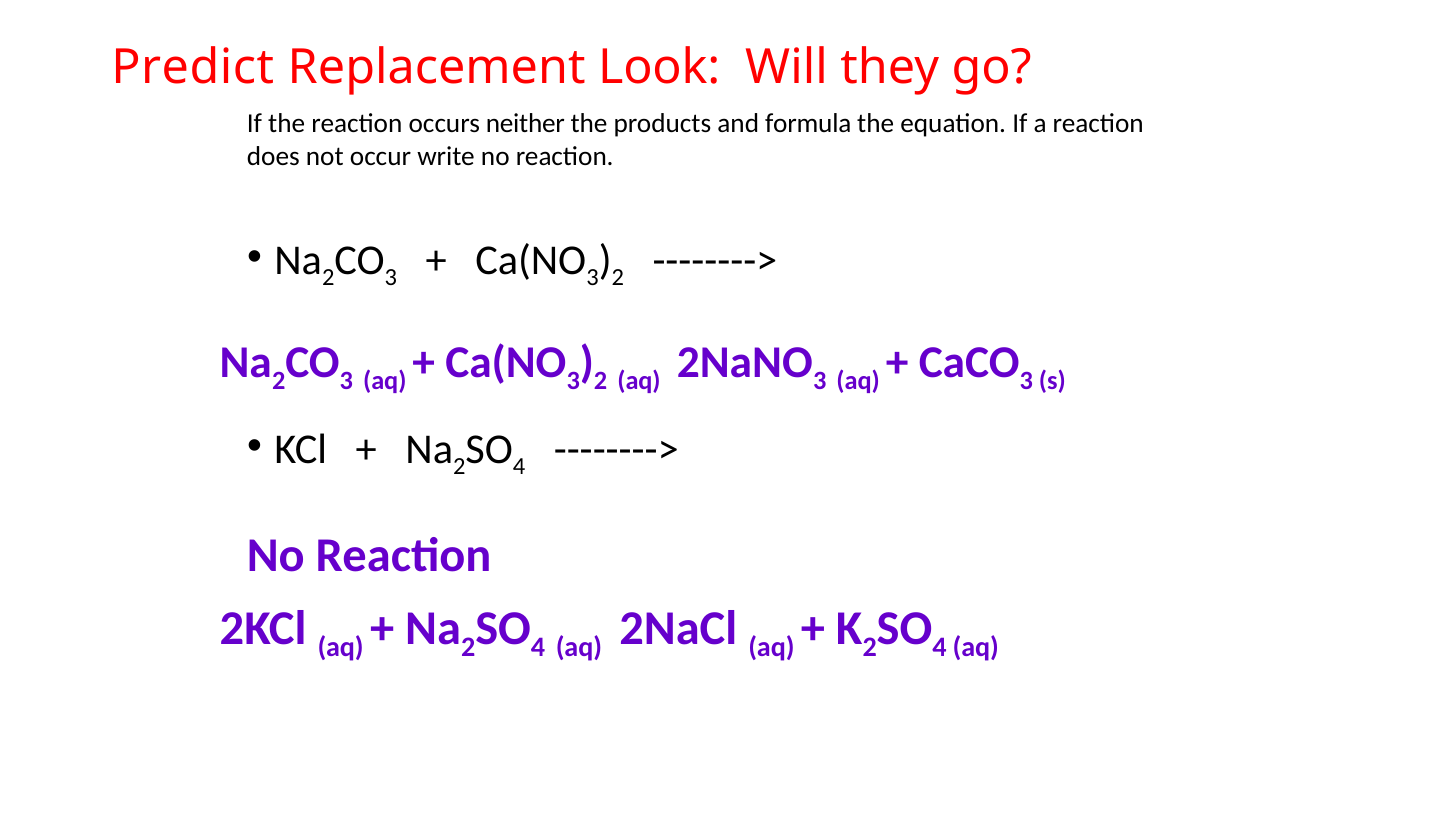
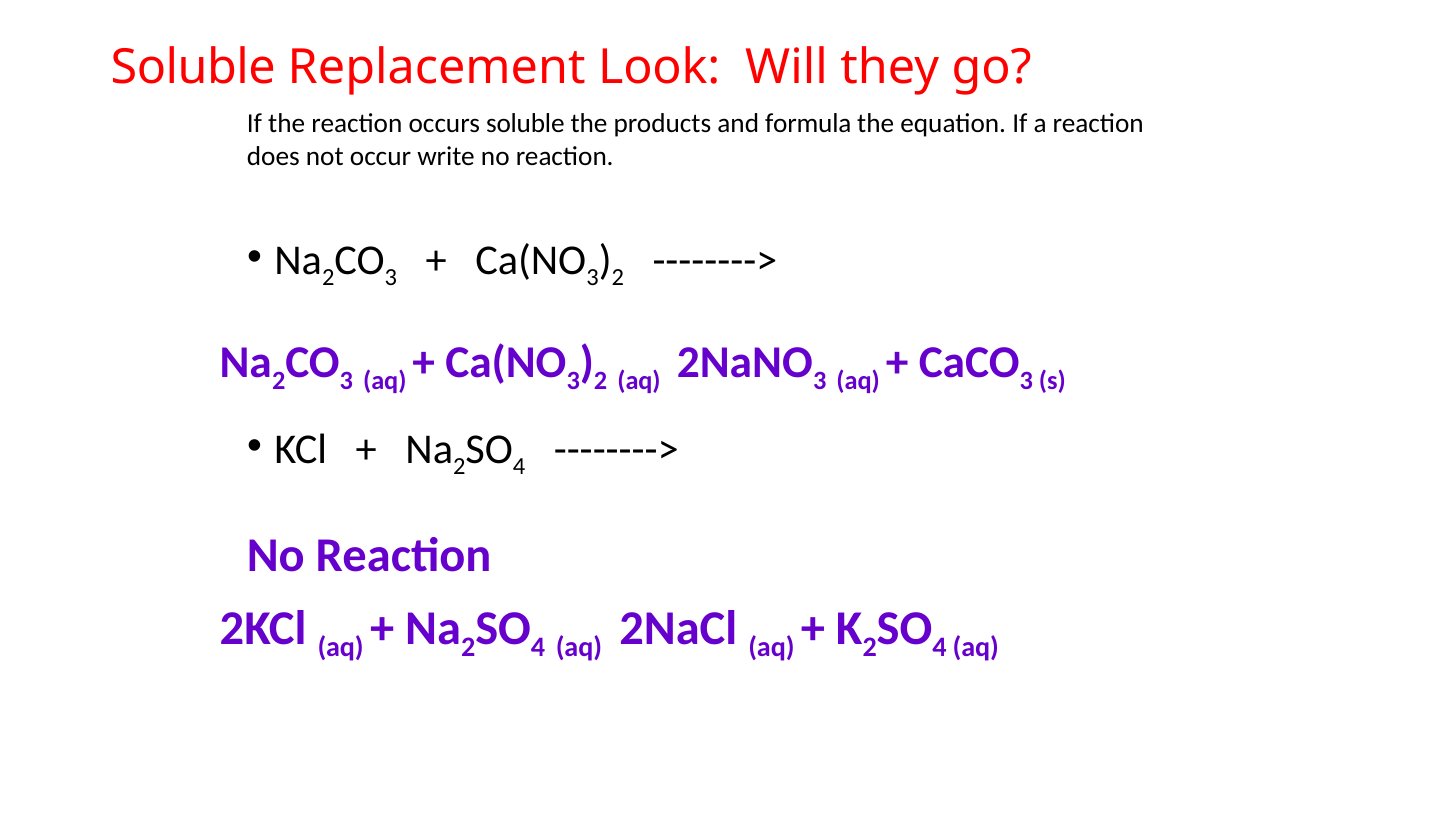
Predict at (193, 68): Predict -> Soluble
occurs neither: neither -> soluble
